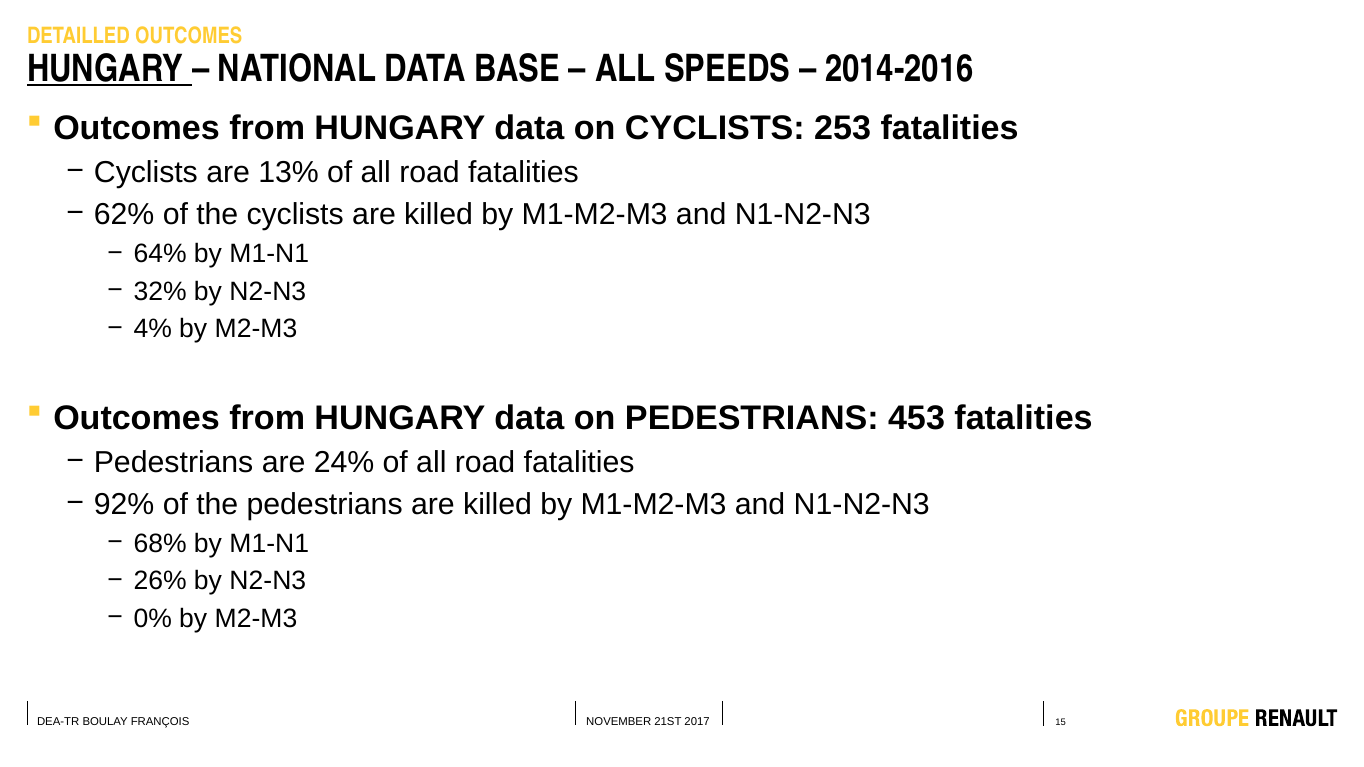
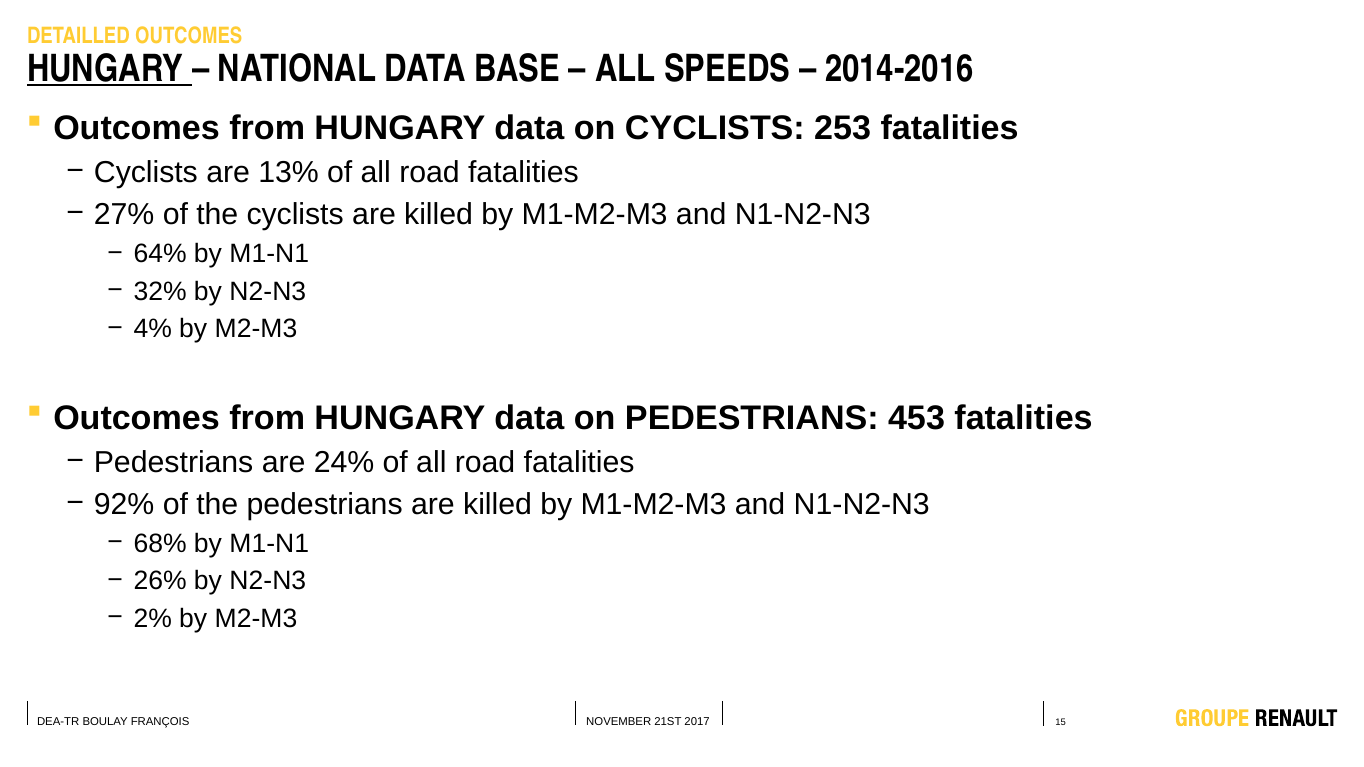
62%: 62% -> 27%
0%: 0% -> 2%
